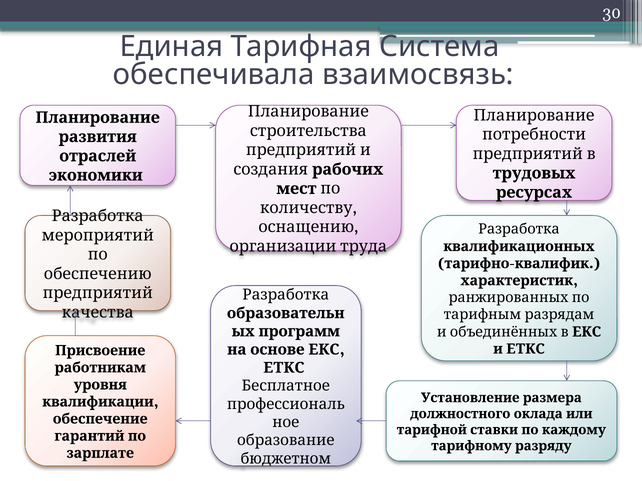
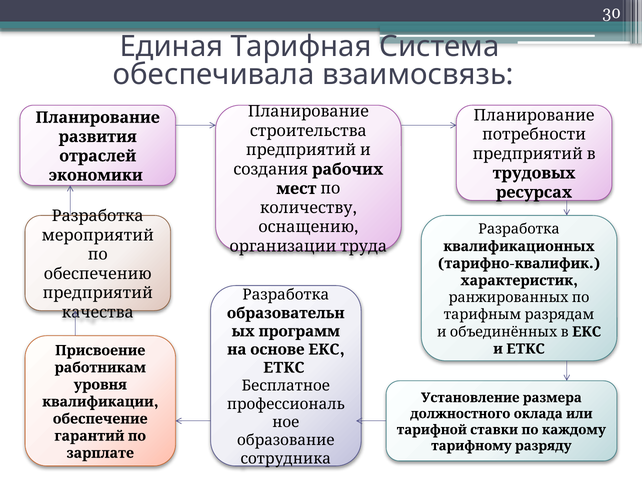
бюджетном: бюджетном -> сотрудника
